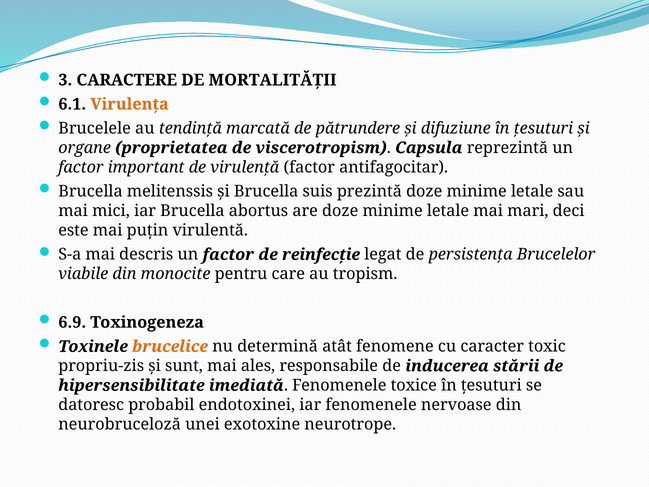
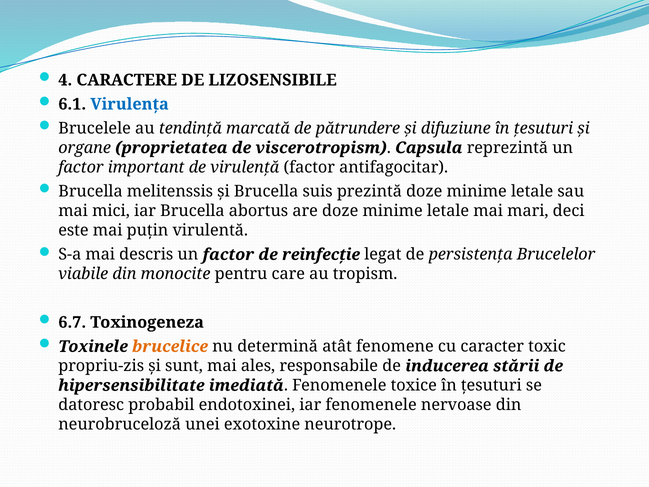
3: 3 -> 4
MORTALITĂŢII: MORTALITĂŢII -> LIZOSENSIBILE
Virulenţa colour: orange -> blue
6.9: 6.9 -> 6.7
